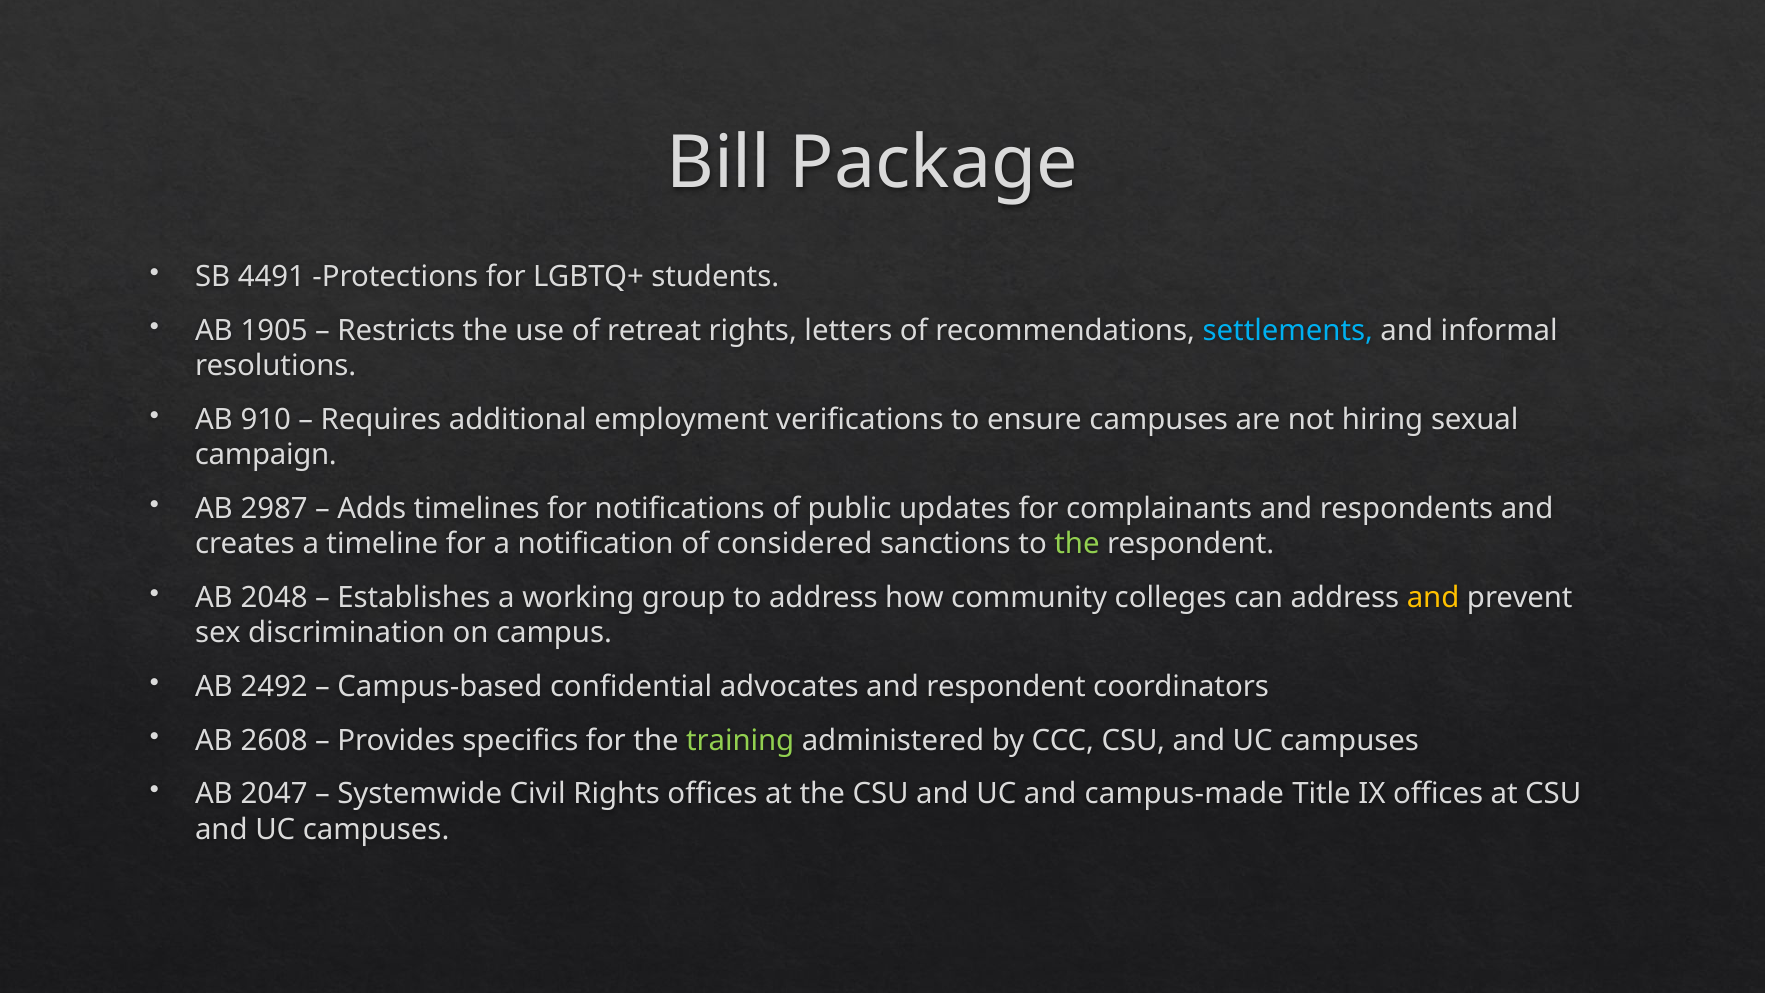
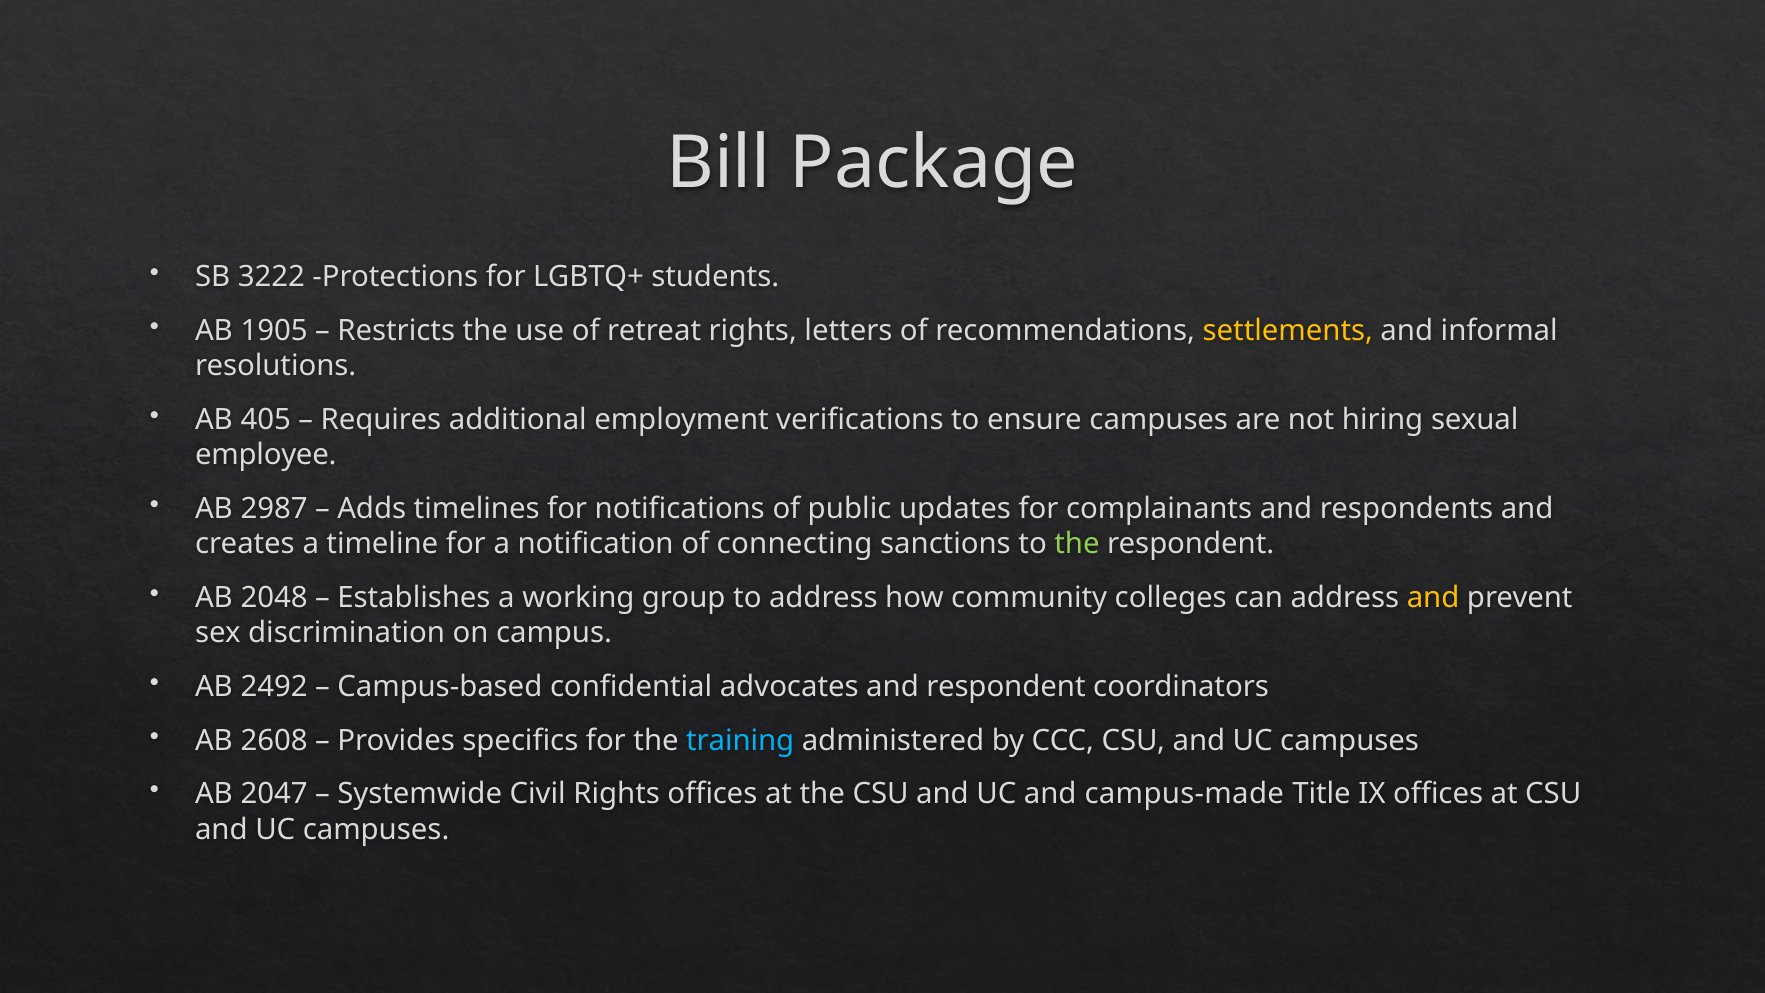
4491: 4491 -> 3222
settlements colour: light blue -> yellow
910: 910 -> 405
campaign: campaign -> employee
considered: considered -> connecting
training colour: light green -> light blue
